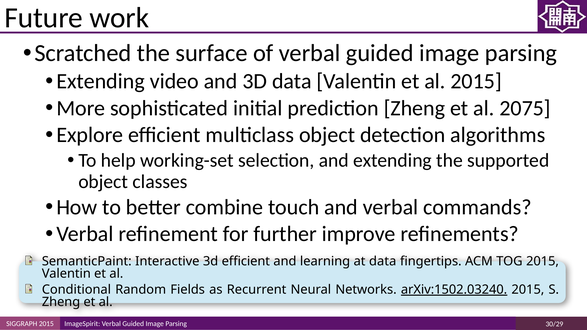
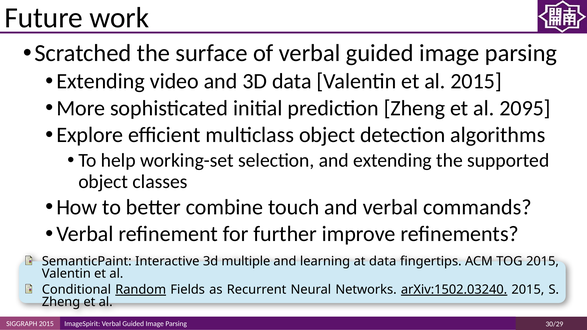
2075: 2075 -> 2095
3d efficient: efficient -> multiple
Random underline: none -> present
